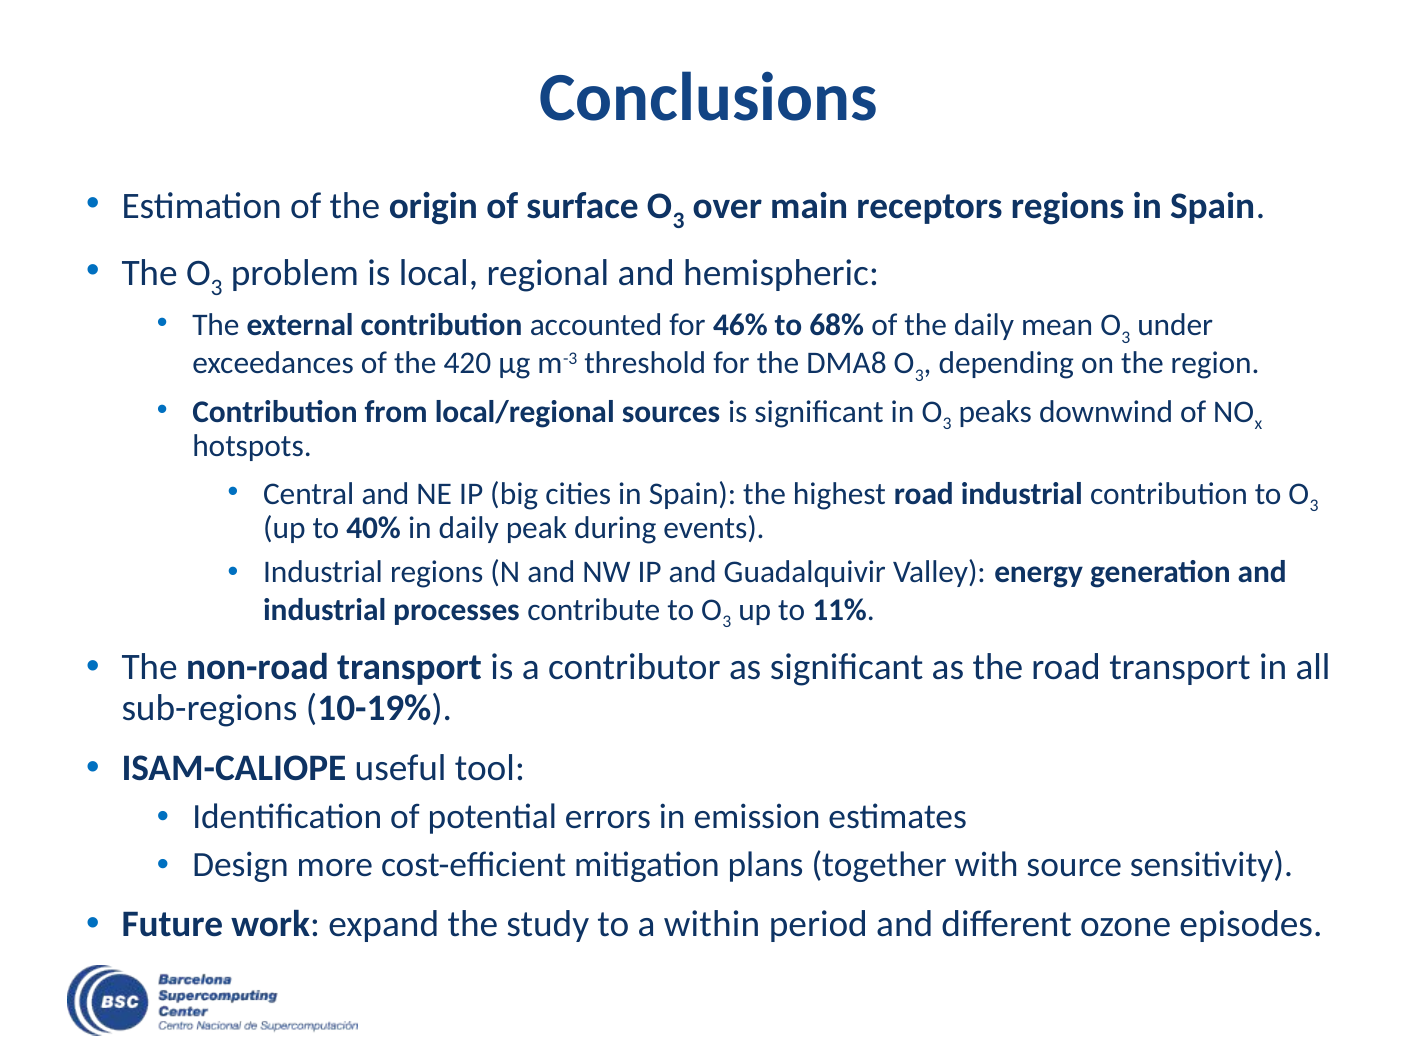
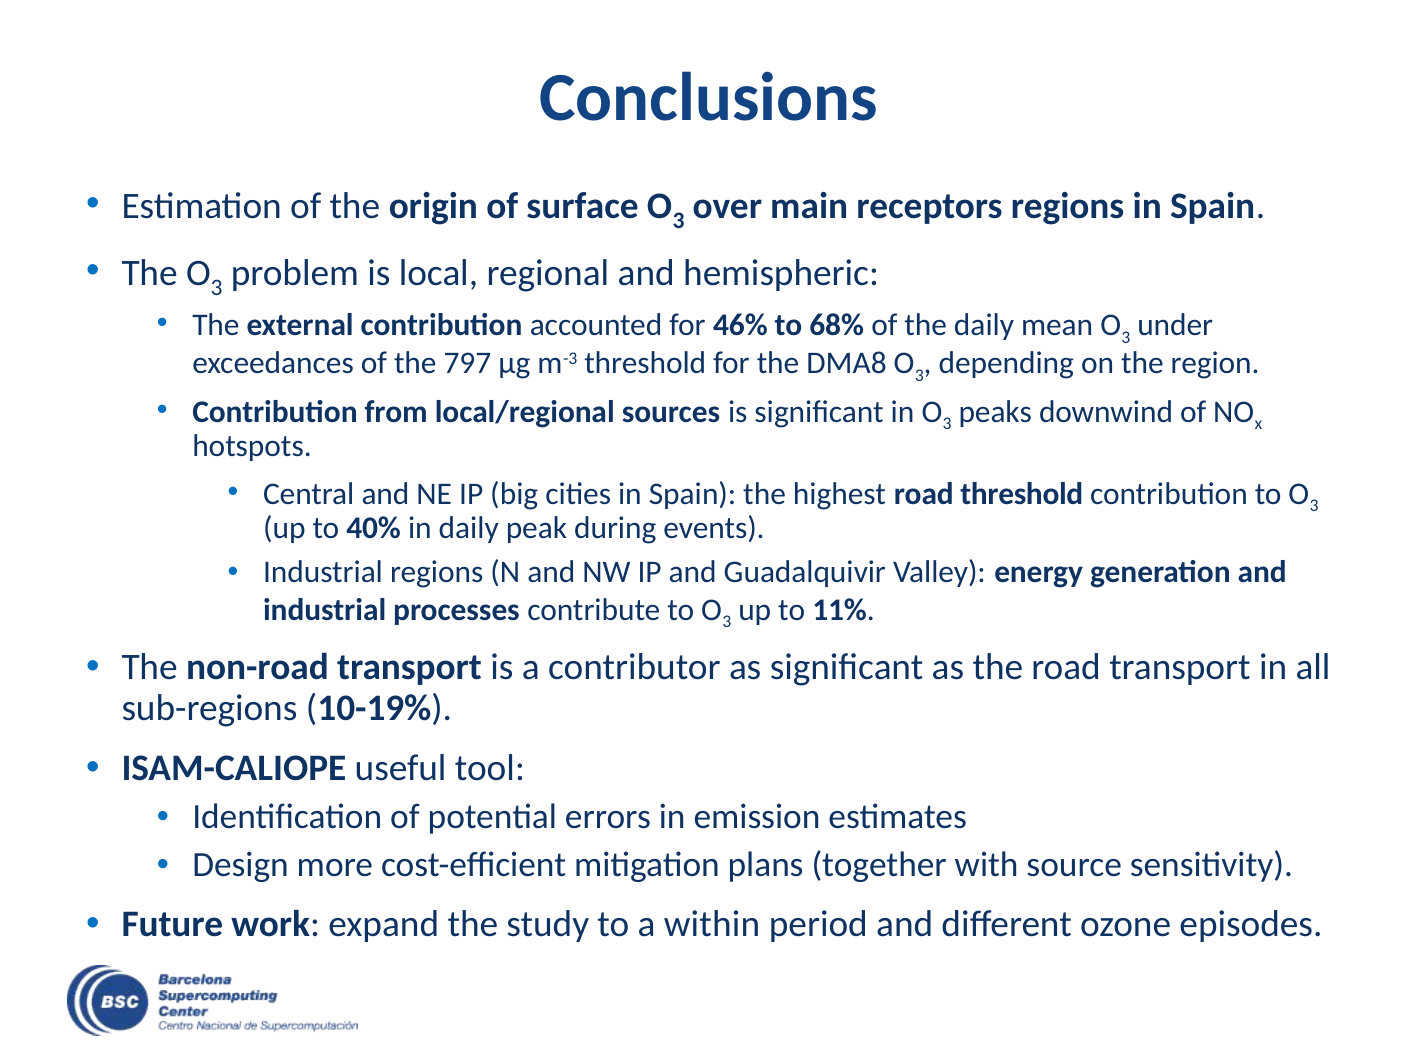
420: 420 -> 797
road industrial: industrial -> threshold
